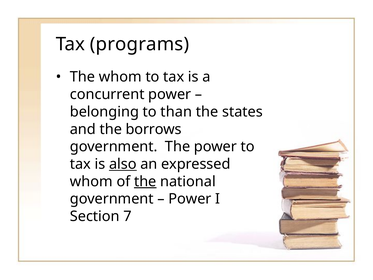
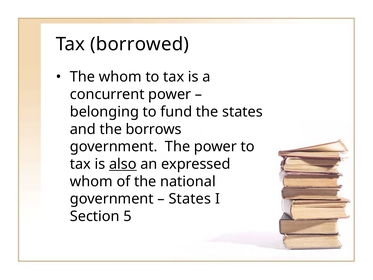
programs: programs -> borrowed
than: than -> fund
the at (145, 181) underline: present -> none
Power at (190, 199): Power -> States
7: 7 -> 5
